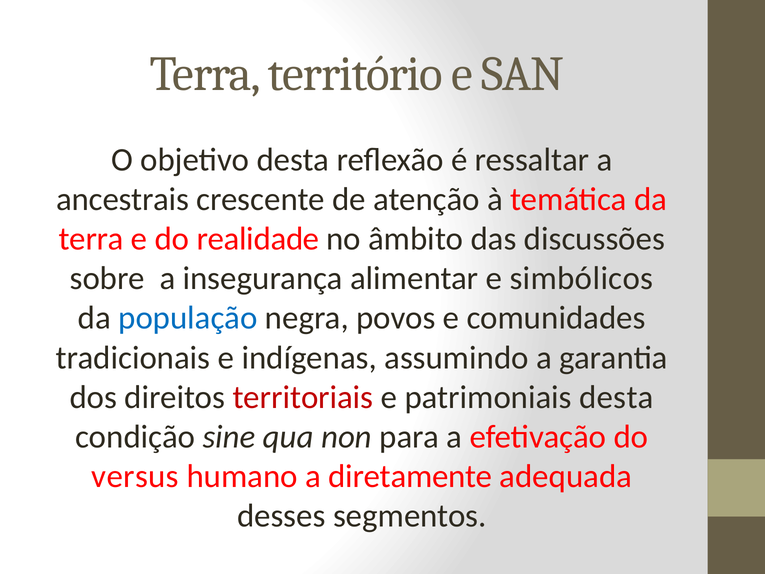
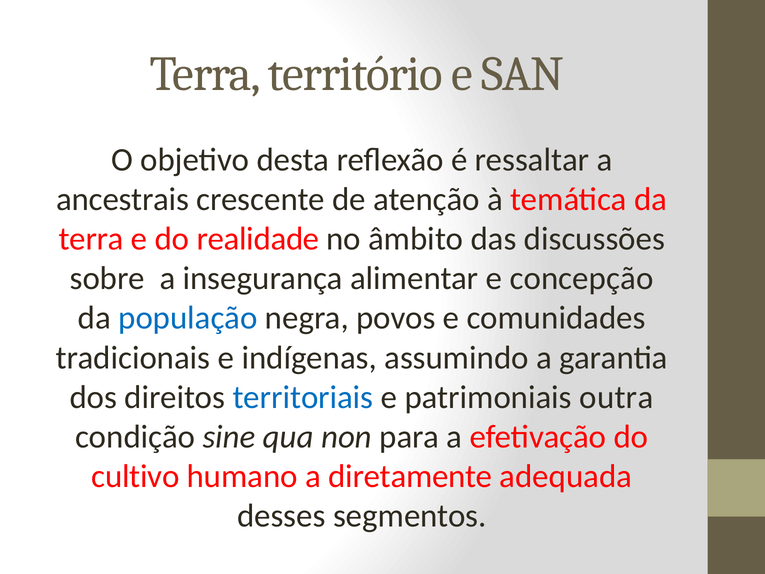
simbólicos: simbólicos -> concepção
territoriais colour: red -> blue
patrimoniais desta: desta -> outra
versus: versus -> cultivo
